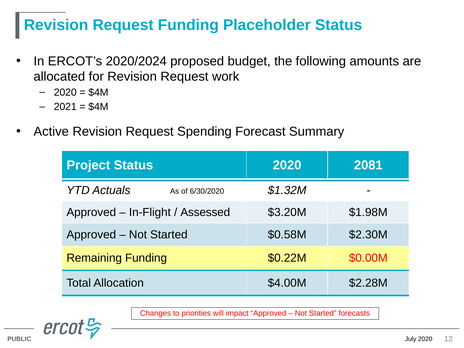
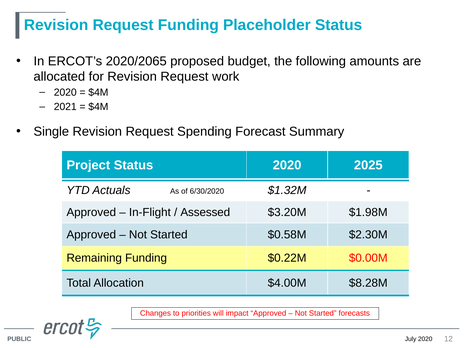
2020/2024: 2020/2024 -> 2020/2065
Active: Active -> Single
2081: 2081 -> 2025
$2.28M: $2.28M -> $8.28M
